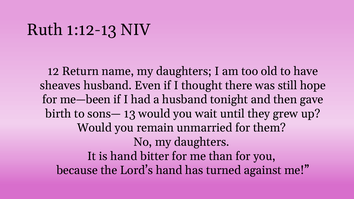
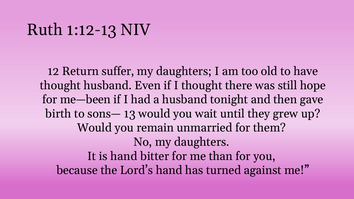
name: name -> suffer
sheaves at (60, 85): sheaves -> thought
